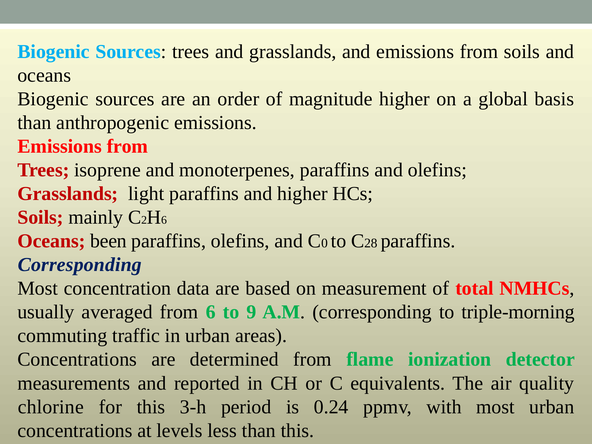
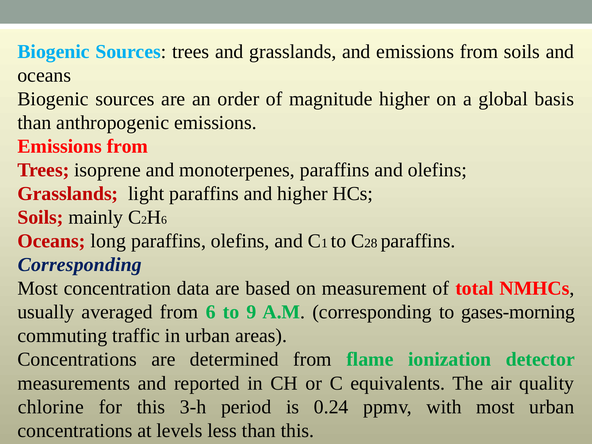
been: been -> long
0: 0 -> 1
triple-morning: triple-morning -> gases-morning
